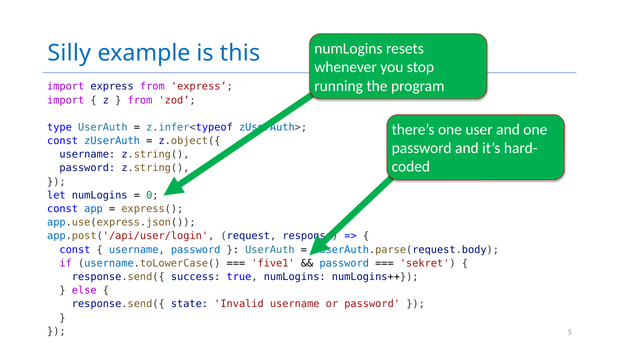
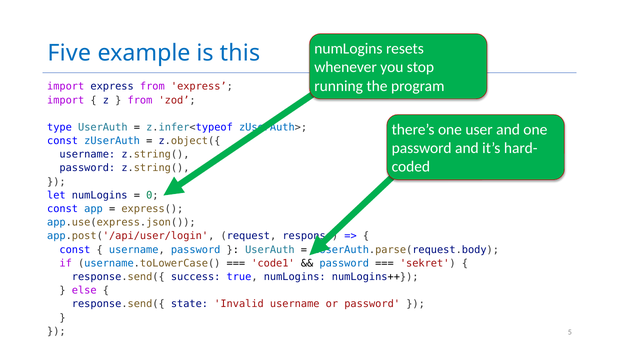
Silly: Silly -> Five
five1: five1 -> code1
